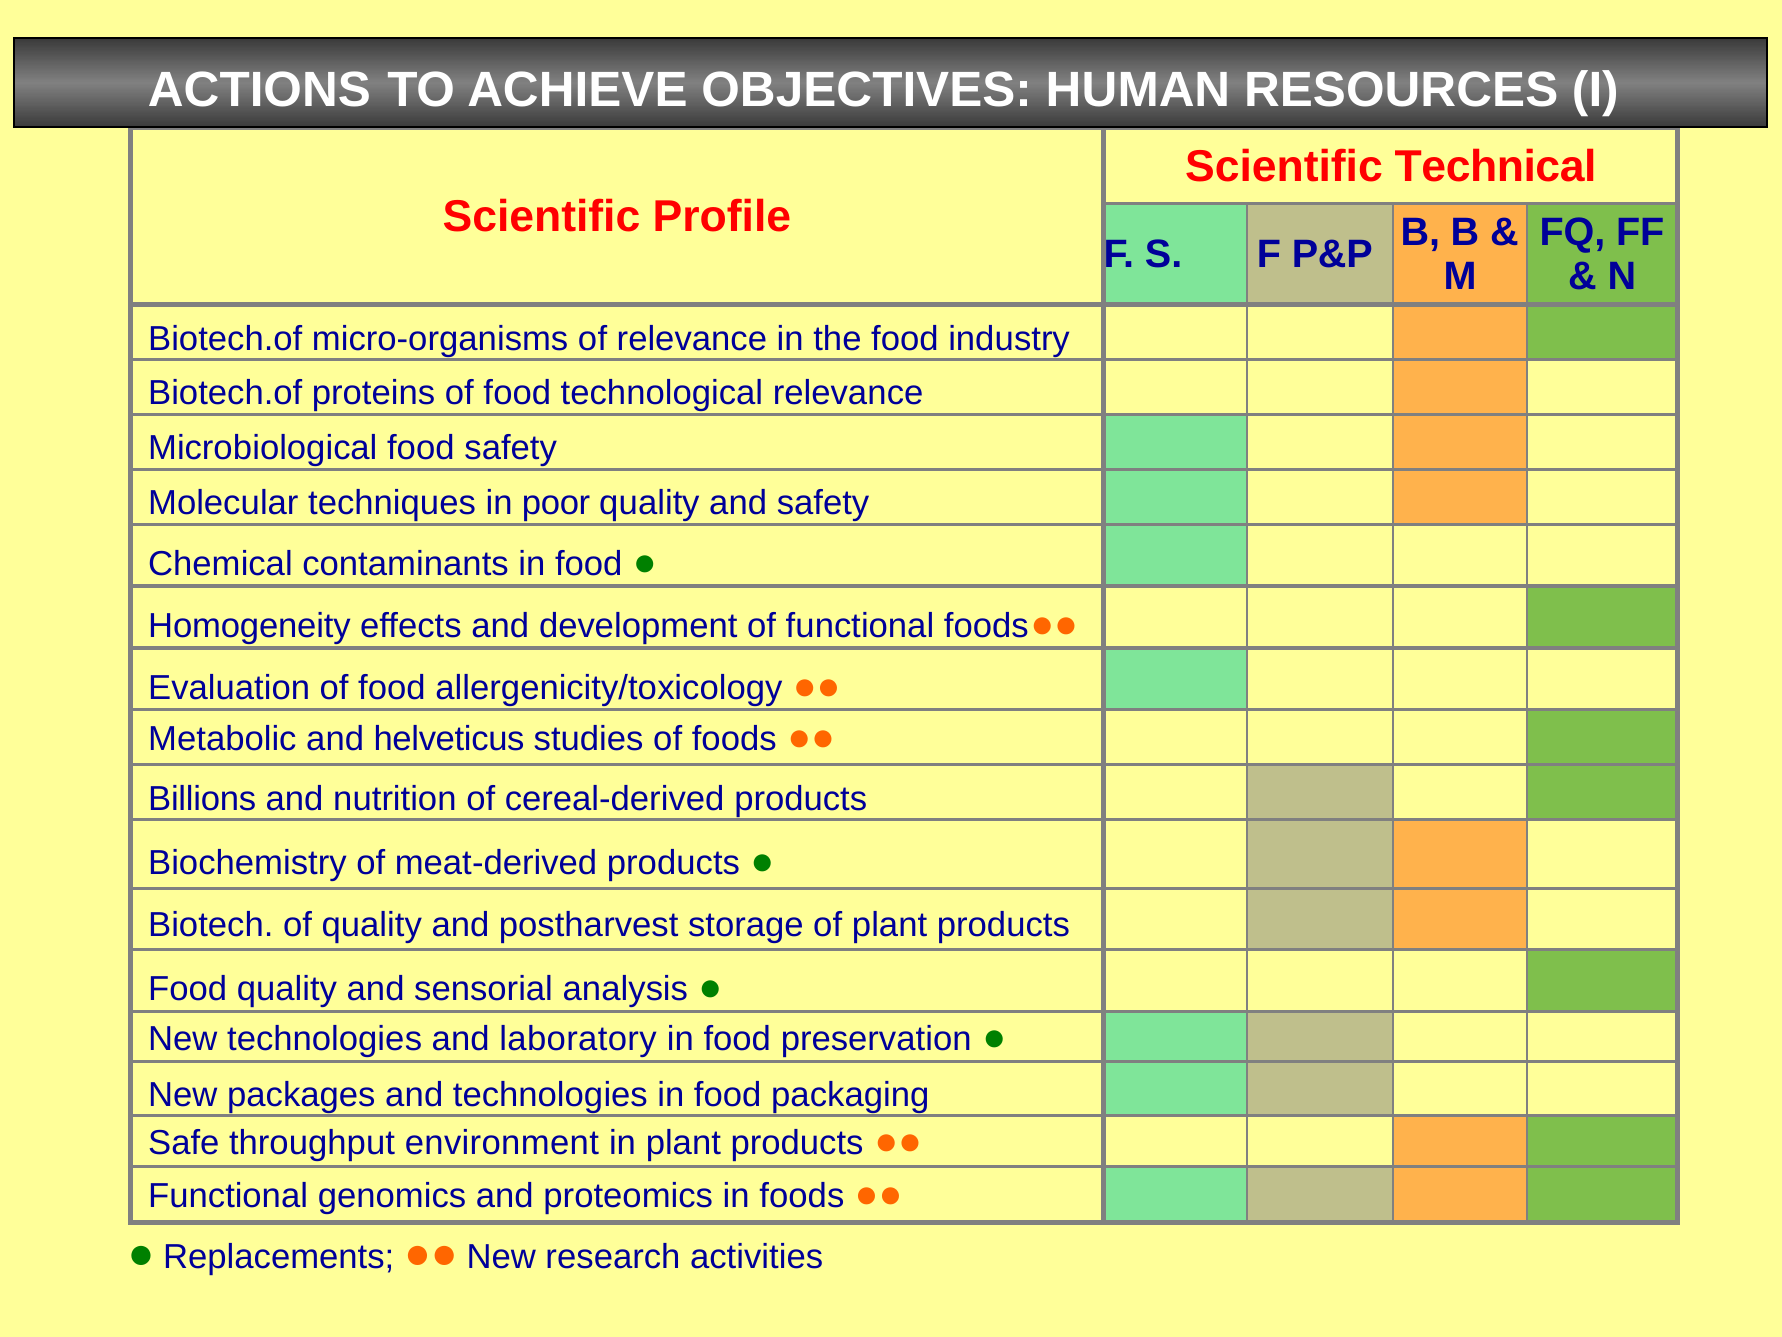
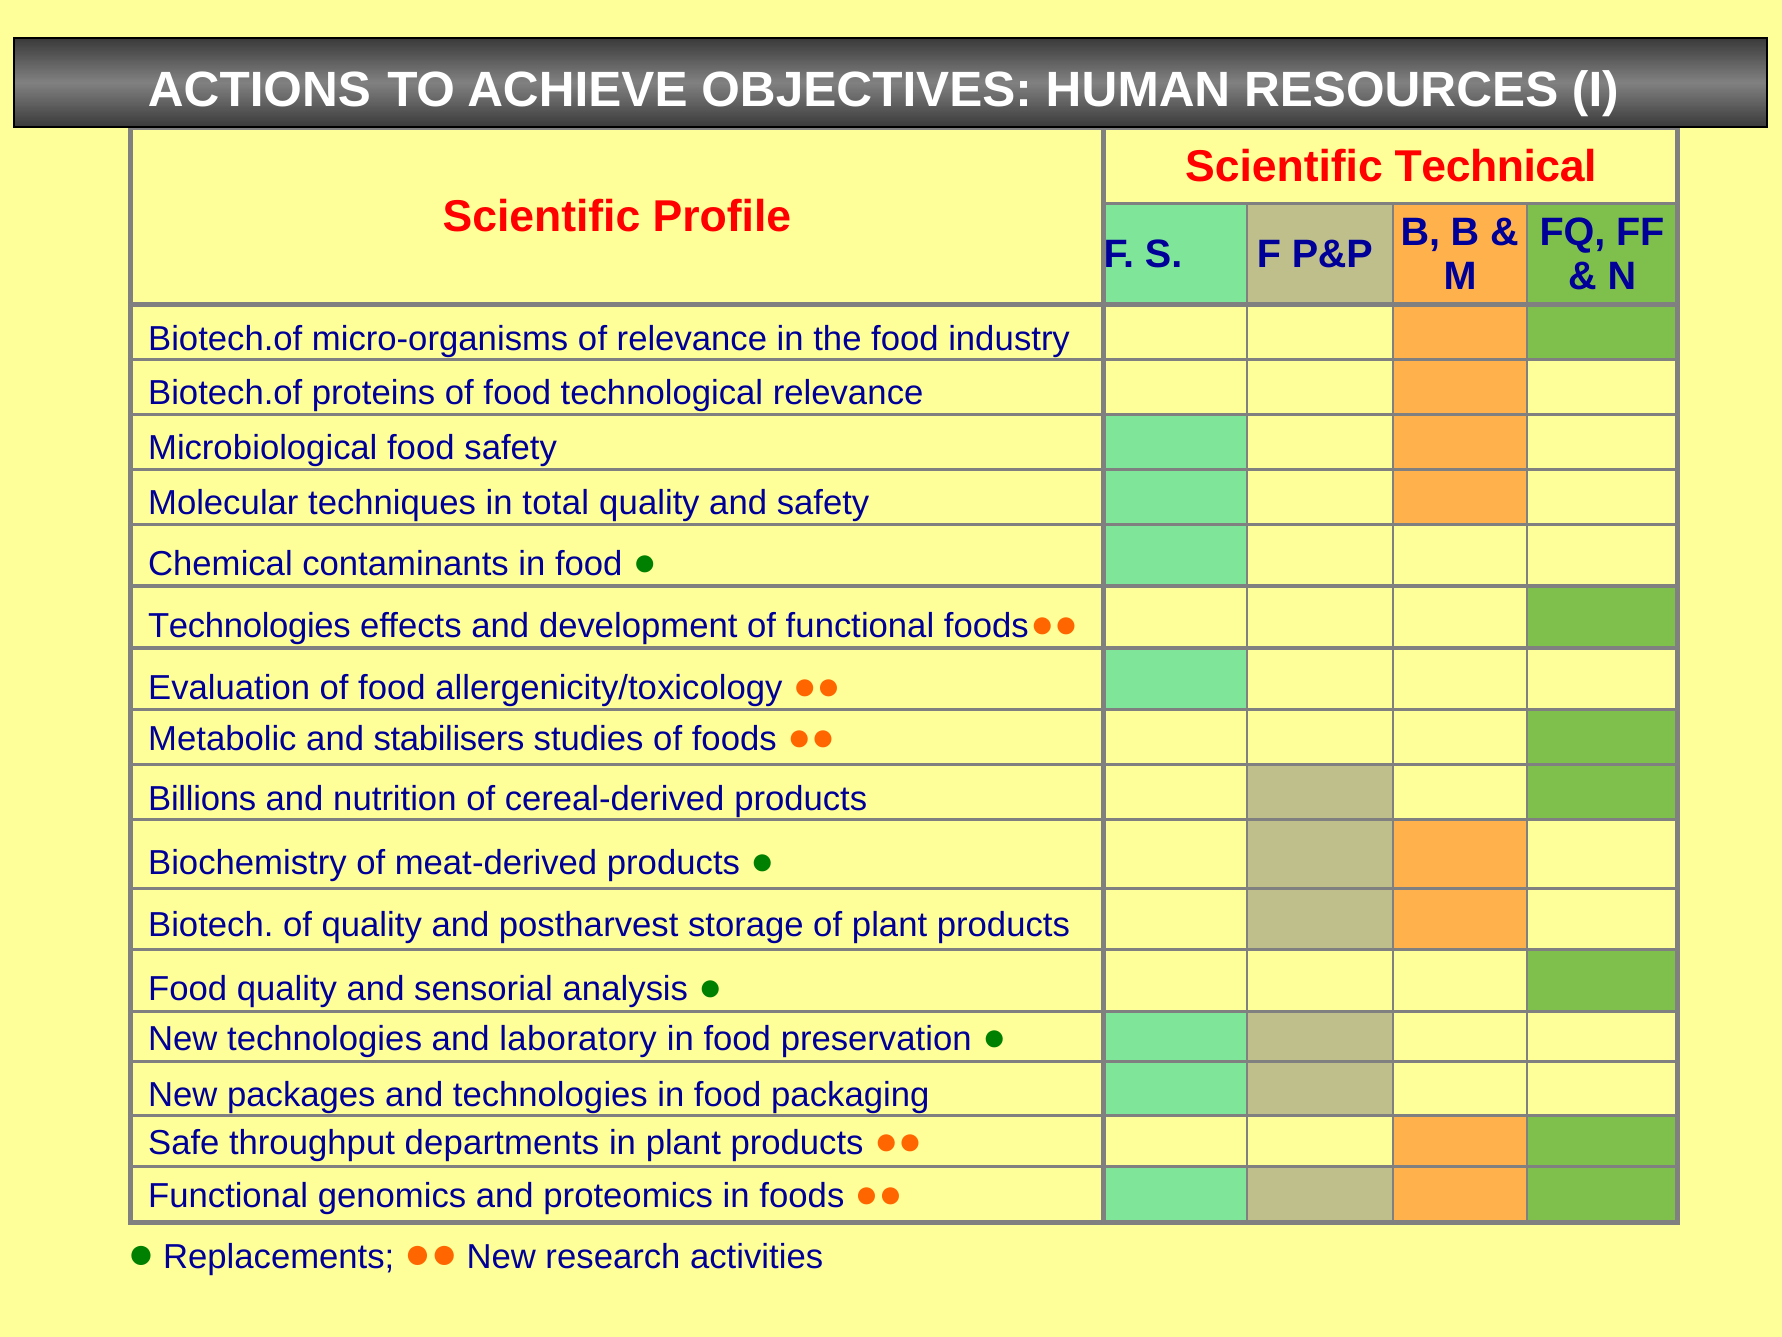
poor: poor -> total
Homogeneity at (249, 626): Homogeneity -> Technologies
helveticus: helveticus -> stabilisers
environment: environment -> departments
